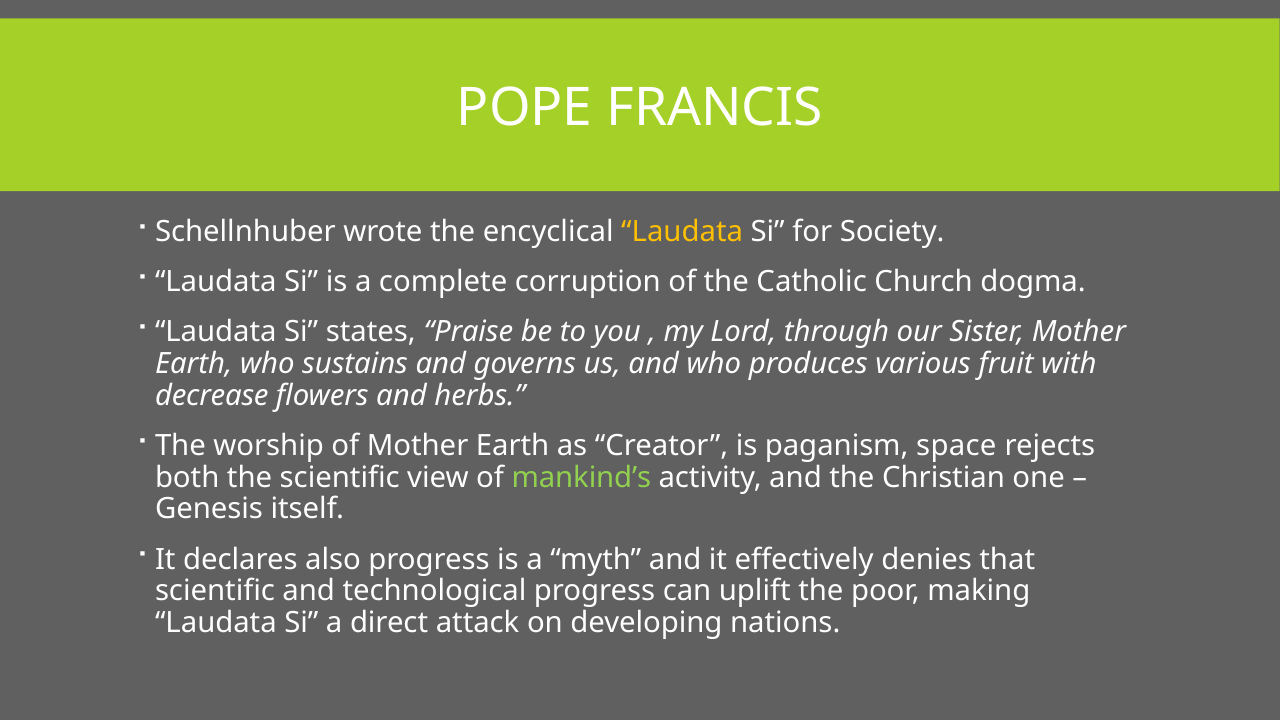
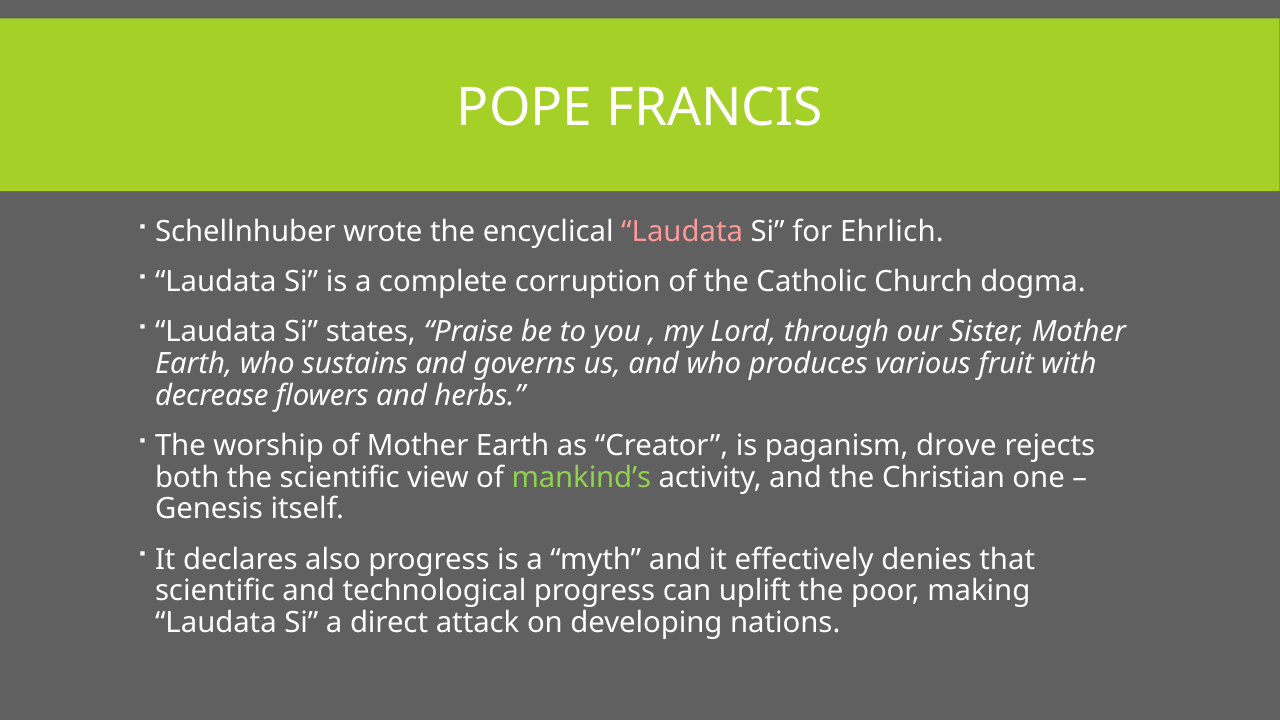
Laudata at (682, 232) colour: yellow -> pink
Society: Society -> Ehrlich
space: space -> drove
